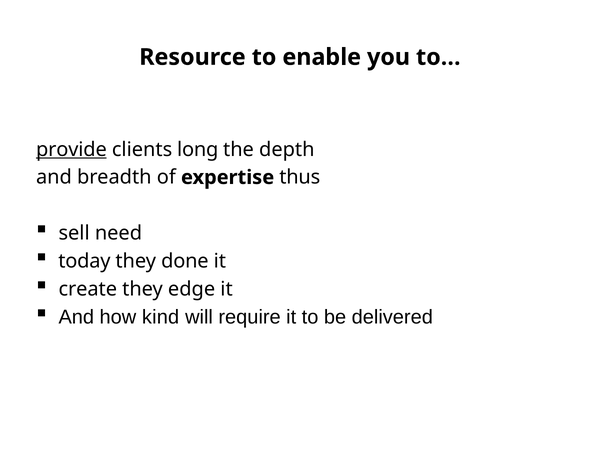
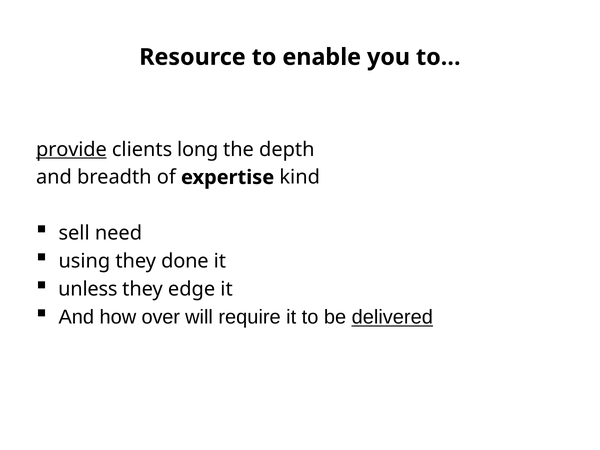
thus: thus -> kind
today: today -> using
create: create -> unless
kind: kind -> over
delivered underline: none -> present
